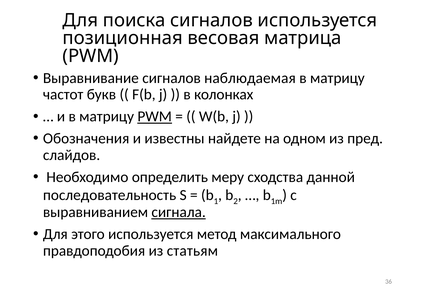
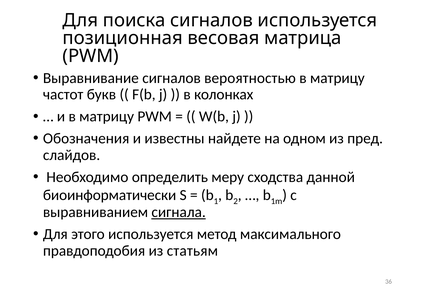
наблюдаемая: наблюдаемая -> вероятностью
PWM at (155, 116) underline: present -> none
последовательность: последовательность -> биоинформатически
